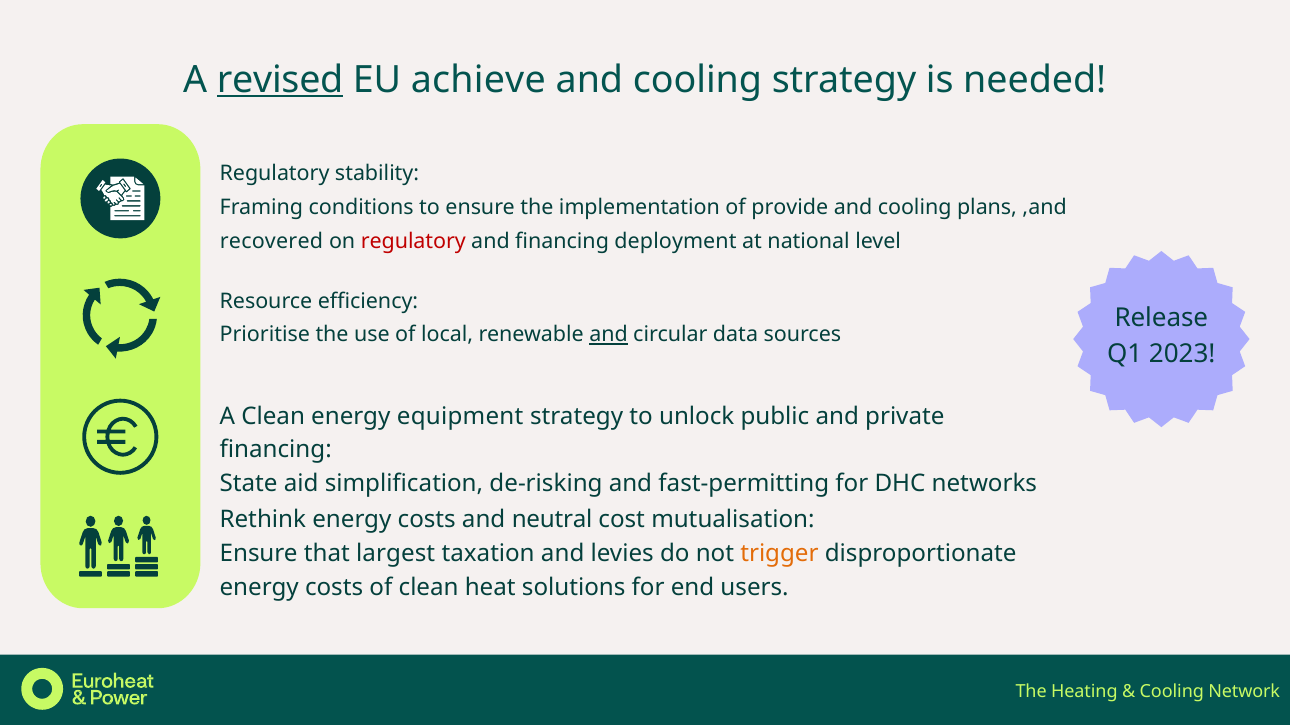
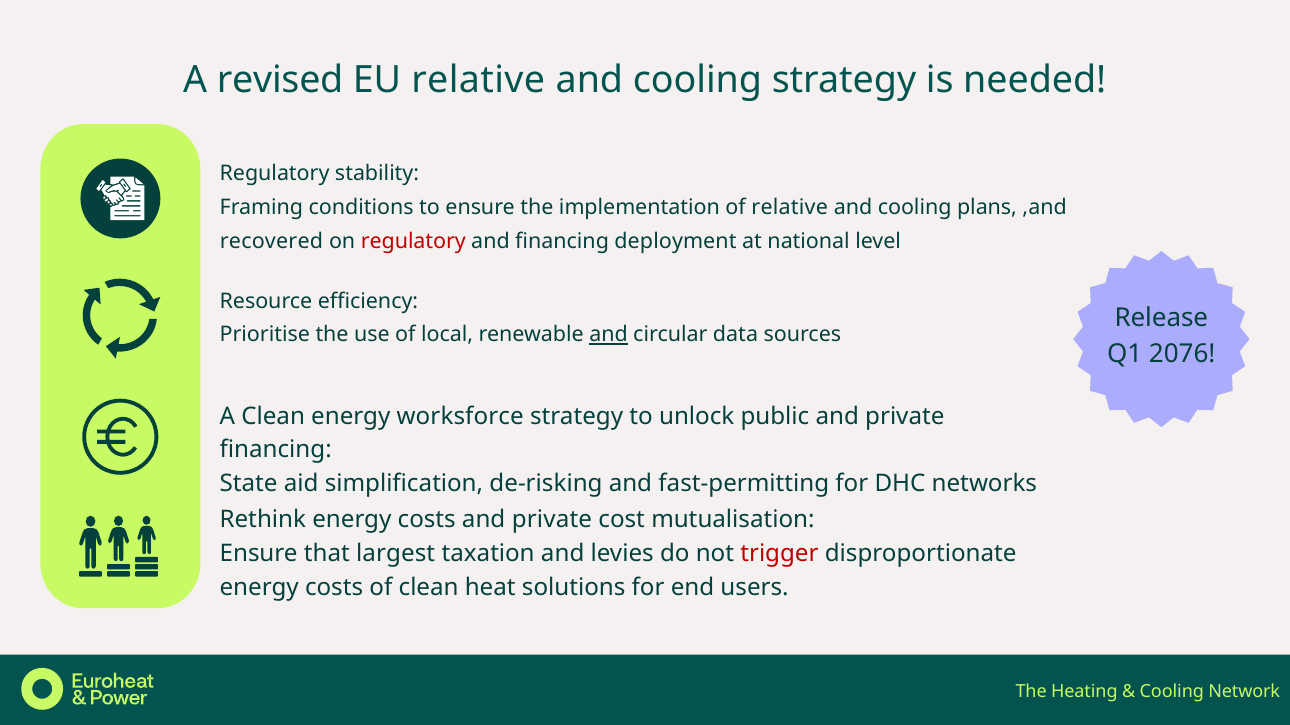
revised underline: present -> none
EU achieve: achieve -> relative
of provide: provide -> relative
2023: 2023 -> 2076
equipment: equipment -> worksforce
costs and neutral: neutral -> private
trigger colour: orange -> red
